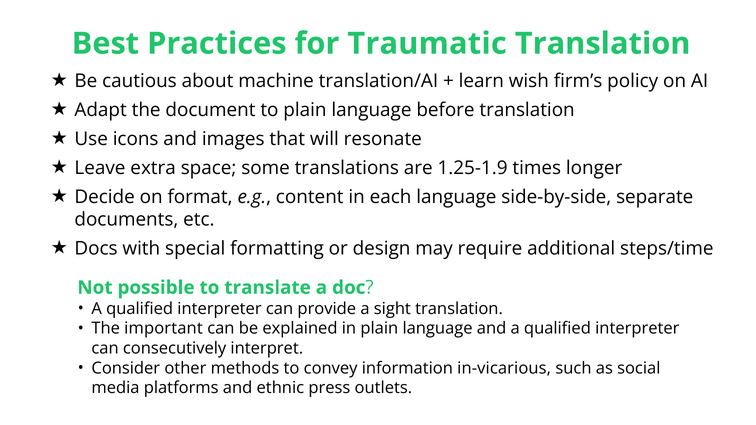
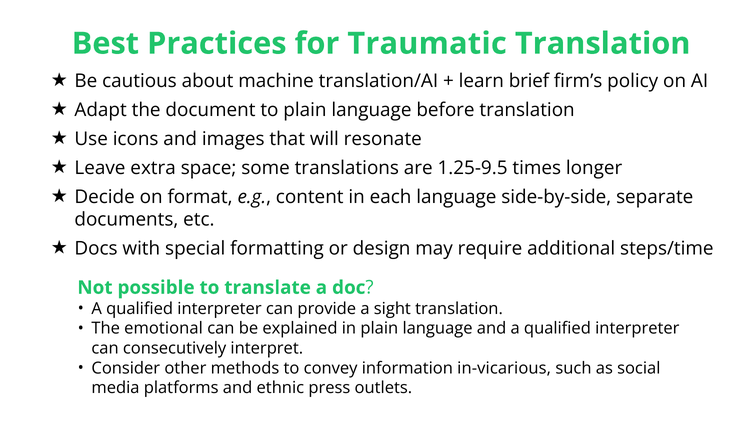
wish: wish -> brief
1.25-1.9: 1.25-1.9 -> 1.25-9.5
important: important -> emotional
